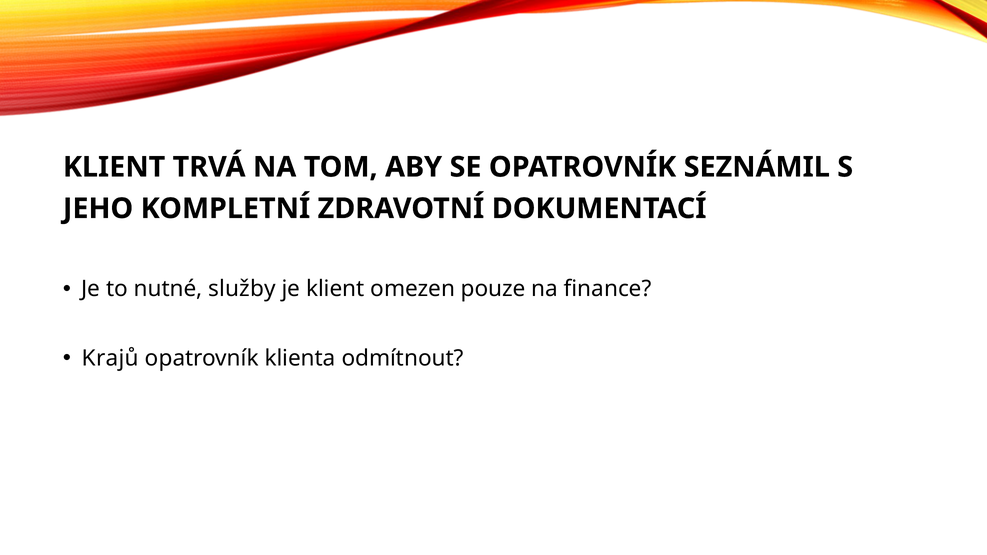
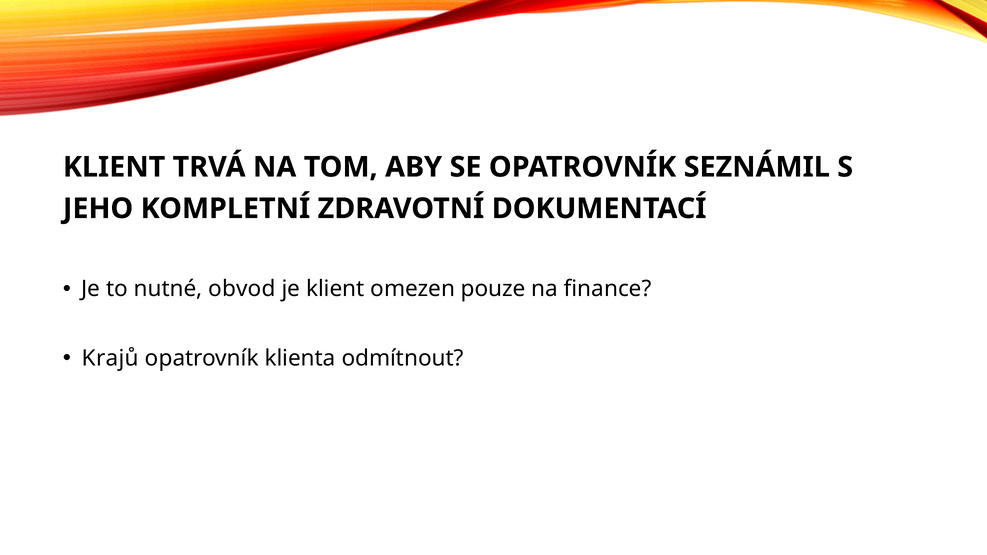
služby: služby -> obvod
